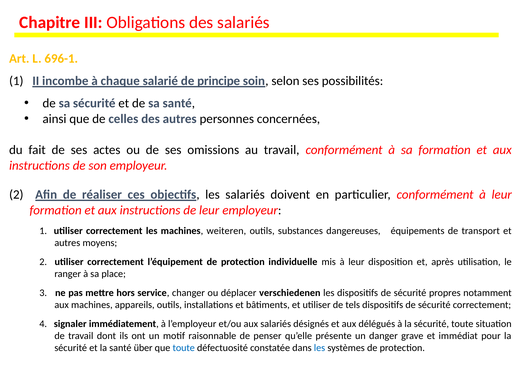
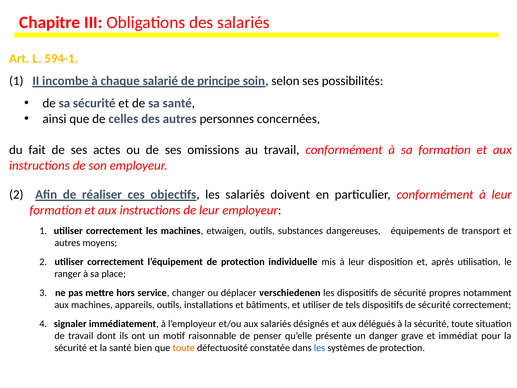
696-1: 696-1 -> 594-1
weiteren: weiteren -> etwaigen
über: über -> bien
toute at (184, 348) colour: blue -> orange
